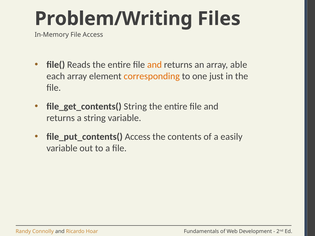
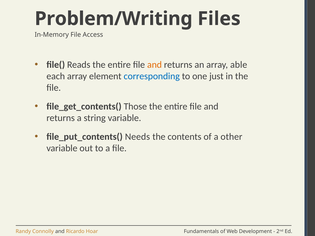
corresponding colour: orange -> blue
file_get_contents( String: String -> Those
file_put_contents( Access: Access -> Needs
easily: easily -> other
